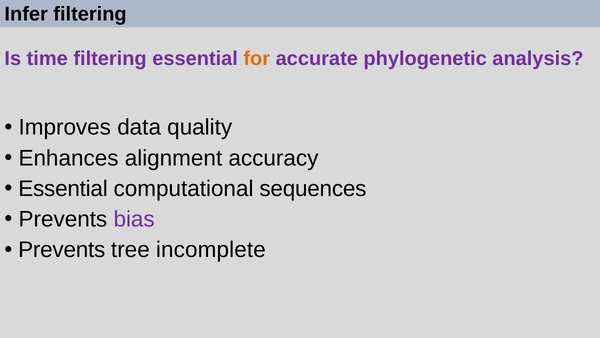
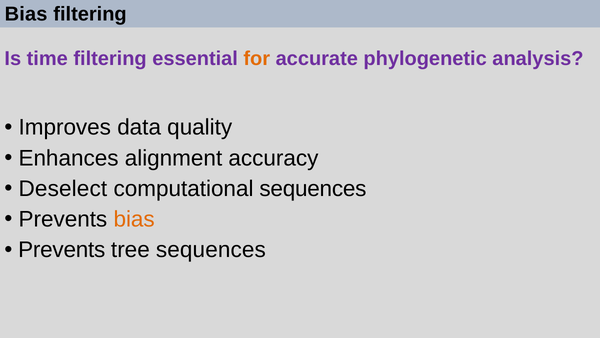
Infer at (26, 14): Infer -> Bias
Essential at (63, 188): Essential -> Deselect
bias at (134, 219) colour: purple -> orange
tree incomplete: incomplete -> sequences
